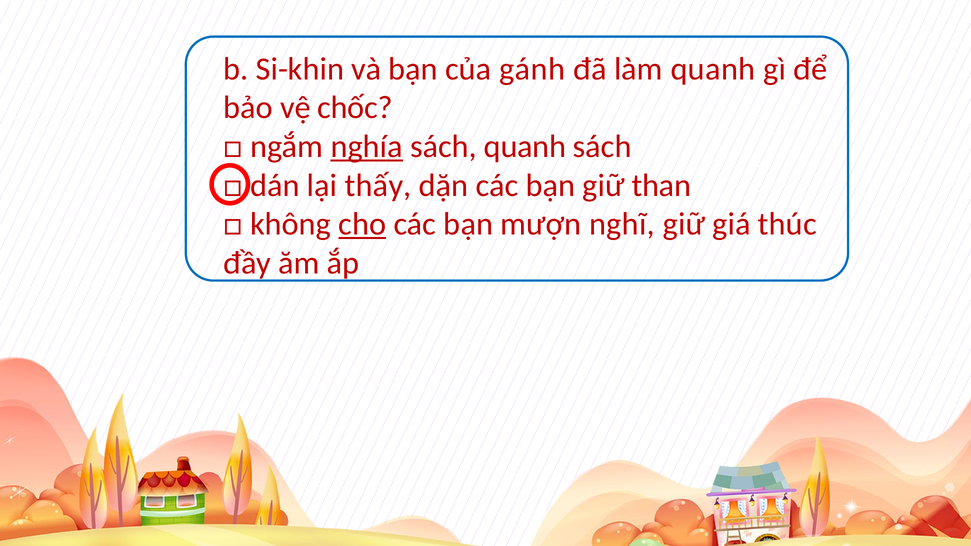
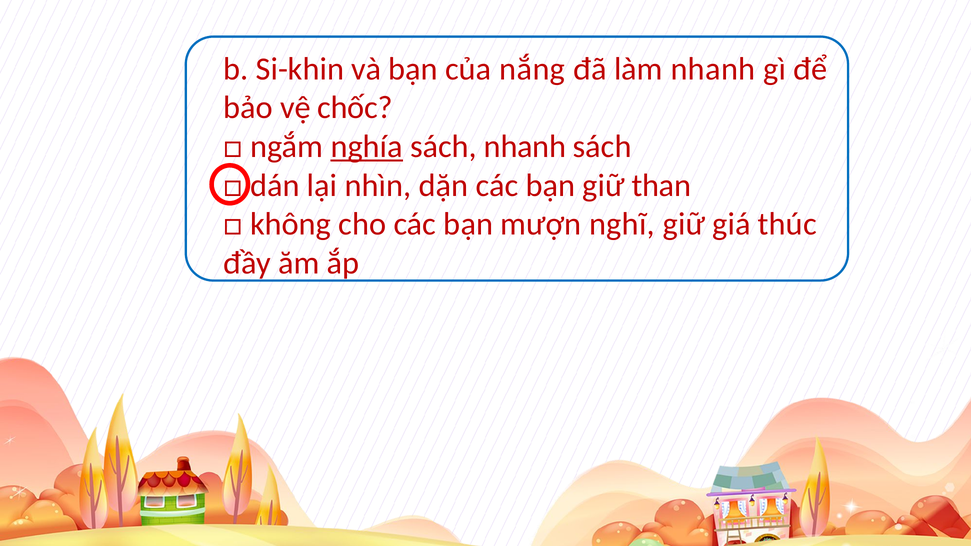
gánh: gánh -> nắng
làm quanh: quanh -> nhanh
sách quanh: quanh -> nhanh
thấy: thấy -> nhìn
cho underline: present -> none
